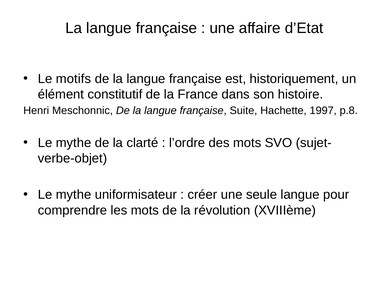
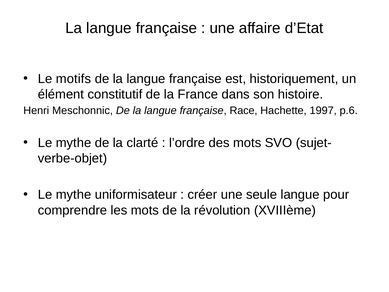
Suite: Suite -> Race
p.8: p.8 -> p.6
